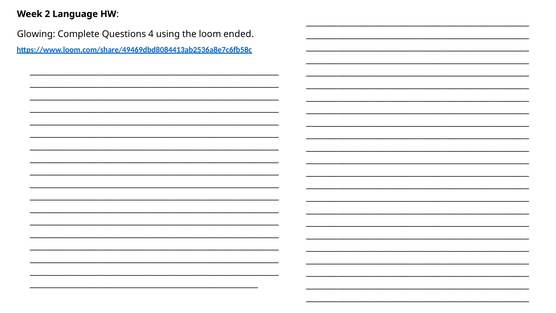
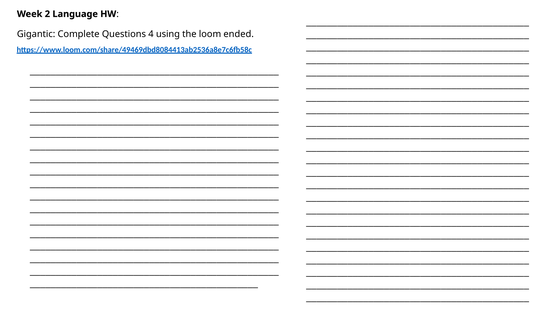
Glowing: Glowing -> Gigantic
